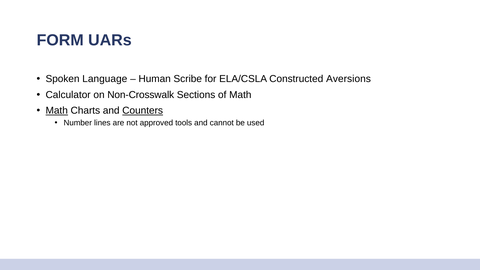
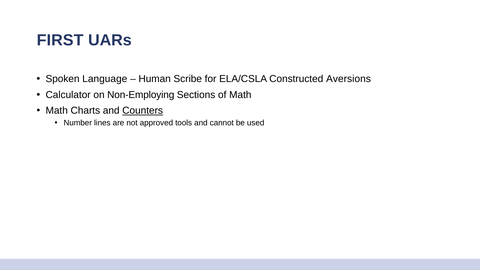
FORM: FORM -> FIRST
Non-Crosswalk: Non-Crosswalk -> Non-Employing
Math at (57, 111) underline: present -> none
